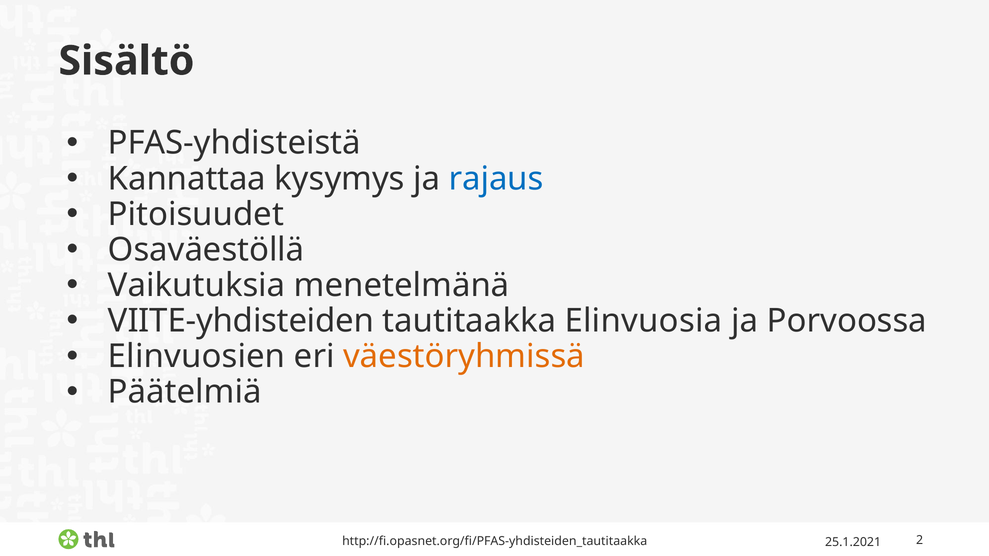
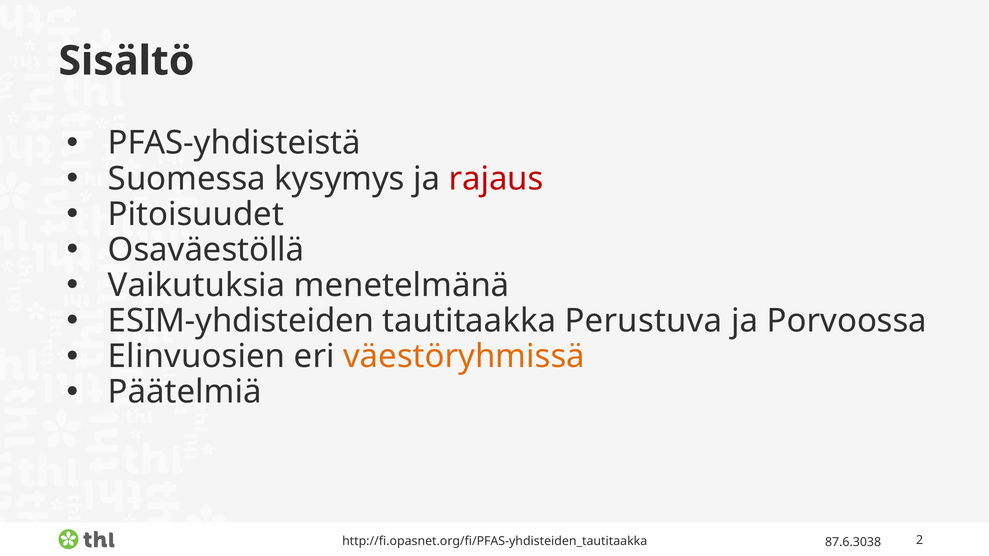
Kannattaa: Kannattaa -> Suomessa
rajaus colour: blue -> red
VIITE-yhdisteiden: VIITE-yhdisteiden -> ESIM-yhdisteiden
Elinvuosia: Elinvuosia -> Perustuva
25.1.2021: 25.1.2021 -> 87.6.3038
